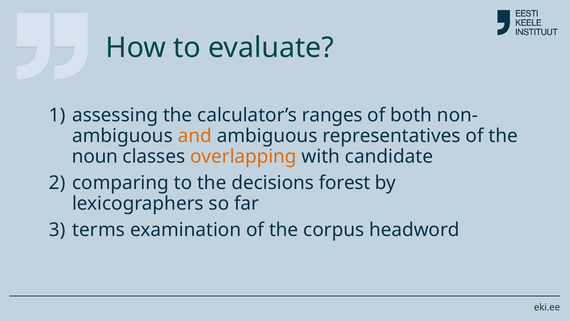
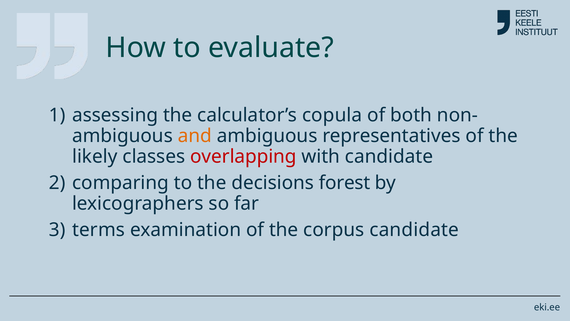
ranges: ranges -> copula
noun: noun -> likely
overlapping colour: orange -> red
corpus headword: headword -> candidate
